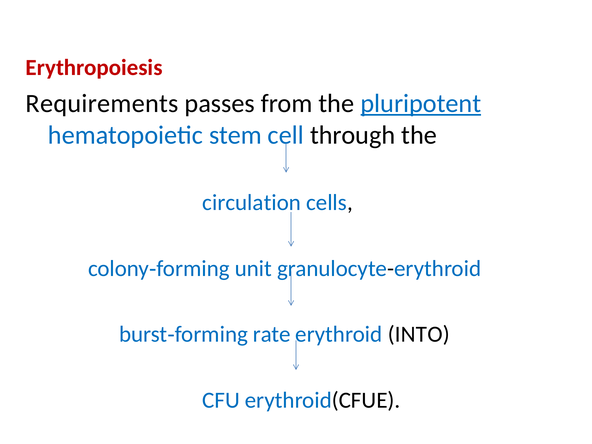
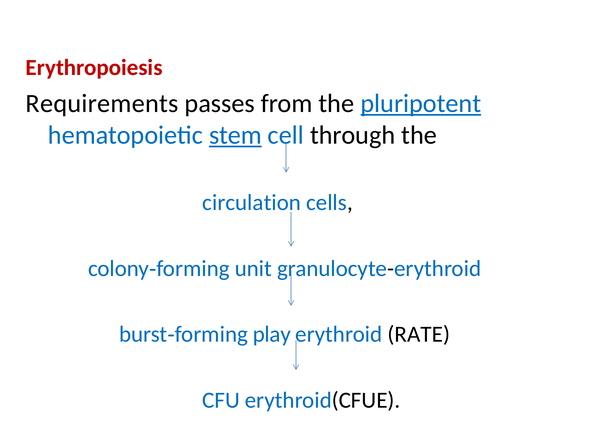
stem underline: none -> present
rate: rate -> play
INTO: INTO -> RATE
